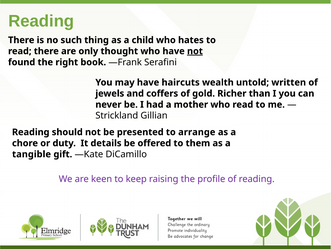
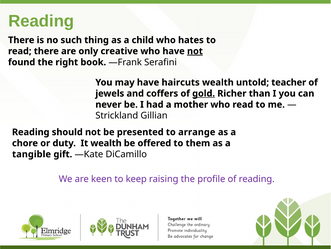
thought: thought -> creative
written: written -> teacher
gold underline: none -> present
It details: details -> wealth
